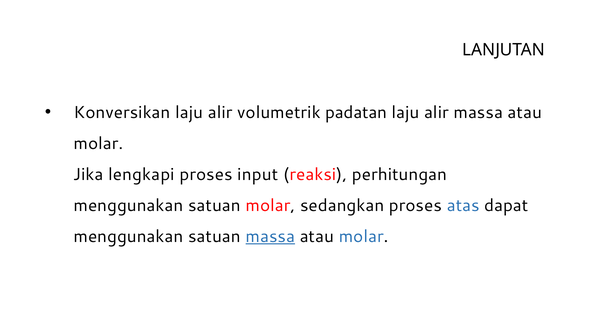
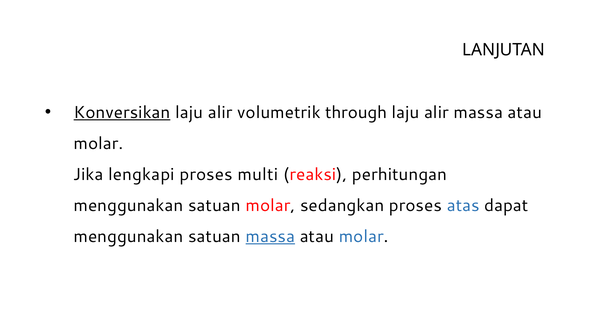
Konversikan underline: none -> present
padatan: padatan -> through
input: input -> multi
